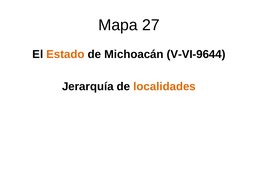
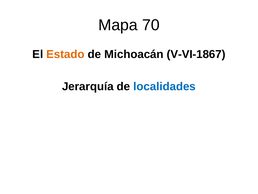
27: 27 -> 70
V-VI-9644: V-VI-9644 -> V-VI-1867
localidades colour: orange -> blue
